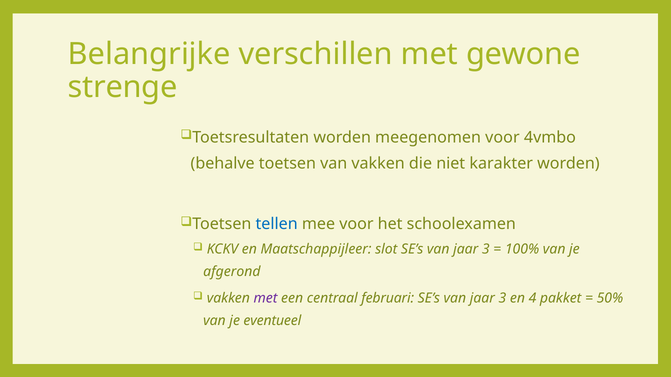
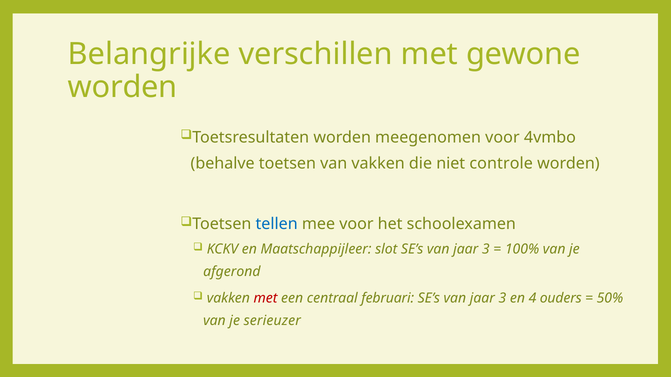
strenge at (123, 87): strenge -> worden
karakter: karakter -> controle
met at (266, 298) colour: purple -> red
pakket: pakket -> ouders
eventueel: eventueel -> serieuzer
